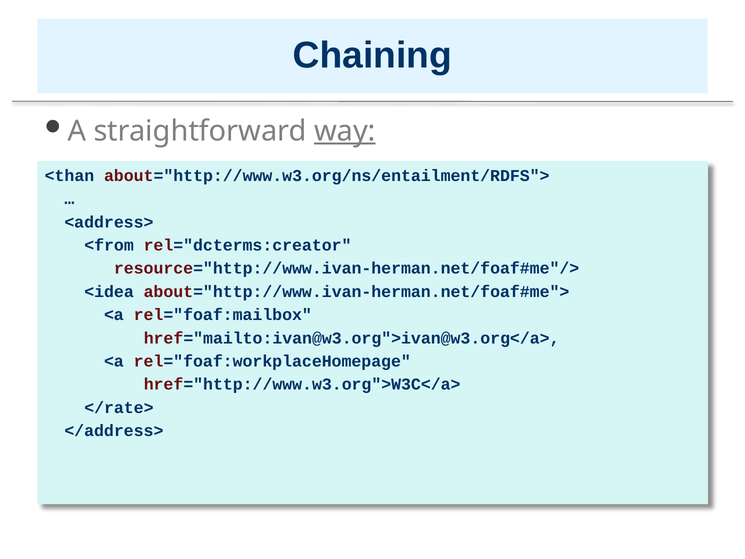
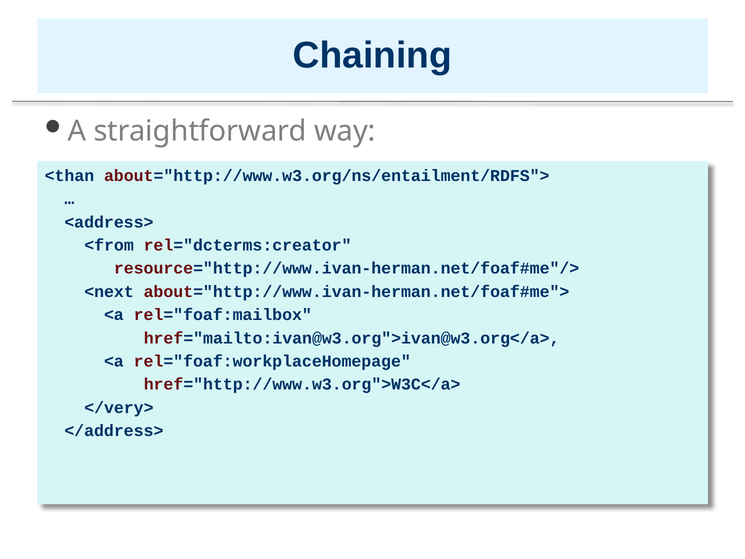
way underline: present -> none
<idea: <idea -> <next
</rate>: </rate> -> </very>
